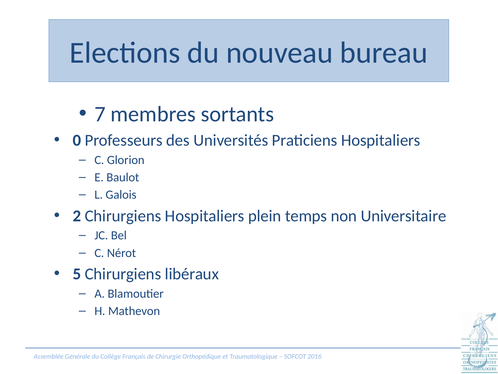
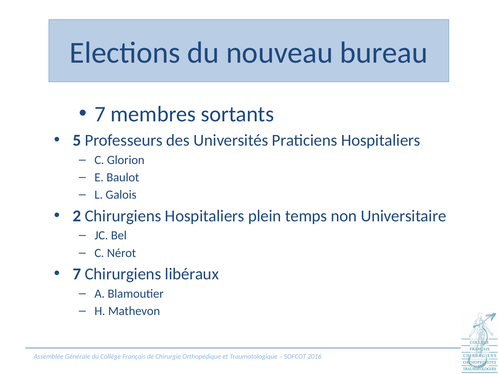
0: 0 -> 5
5 at (77, 274): 5 -> 7
